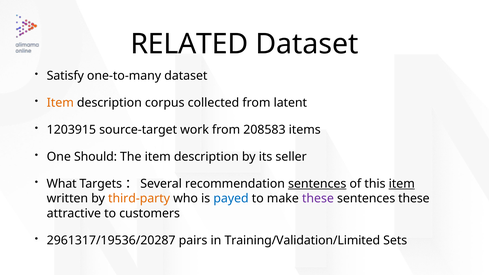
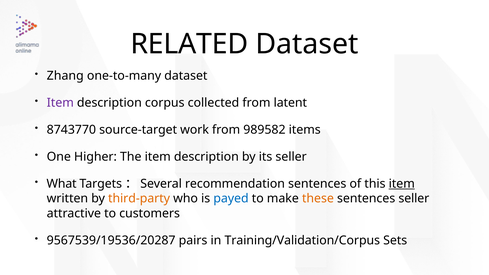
Satisfy: Satisfy -> Zhang
Item at (60, 103) colour: orange -> purple
1203915: 1203915 -> 8743770
208583: 208583 -> 989582
Should: Should -> Higher
sentences at (317, 184) underline: present -> none
these at (318, 199) colour: purple -> orange
sentences these: these -> seller
2961317/19536/20287: 2961317/19536/20287 -> 9567539/19536/20287
Training/Validation/Limited: Training/Validation/Limited -> Training/Validation/Corpus
